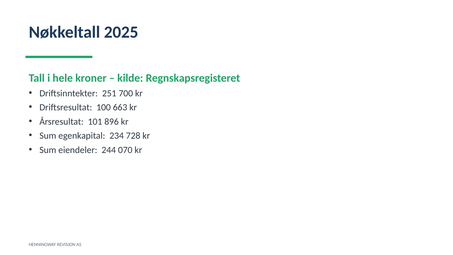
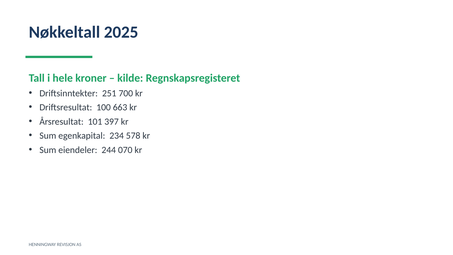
896: 896 -> 397
728: 728 -> 578
